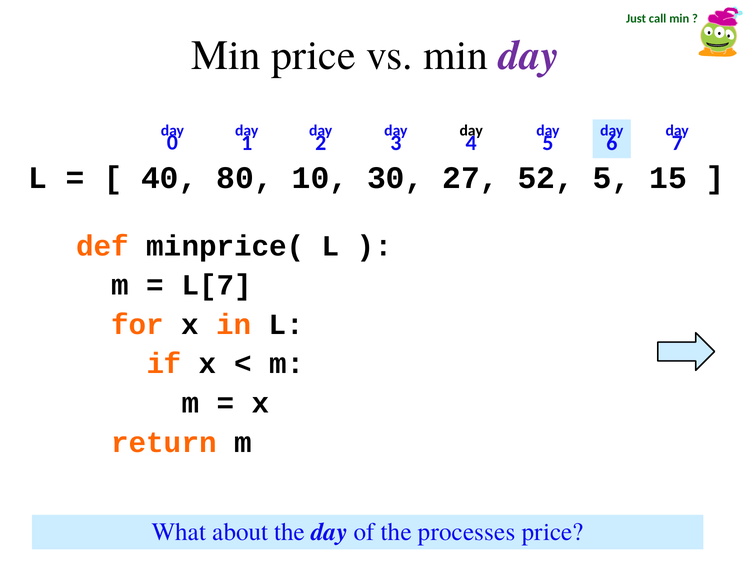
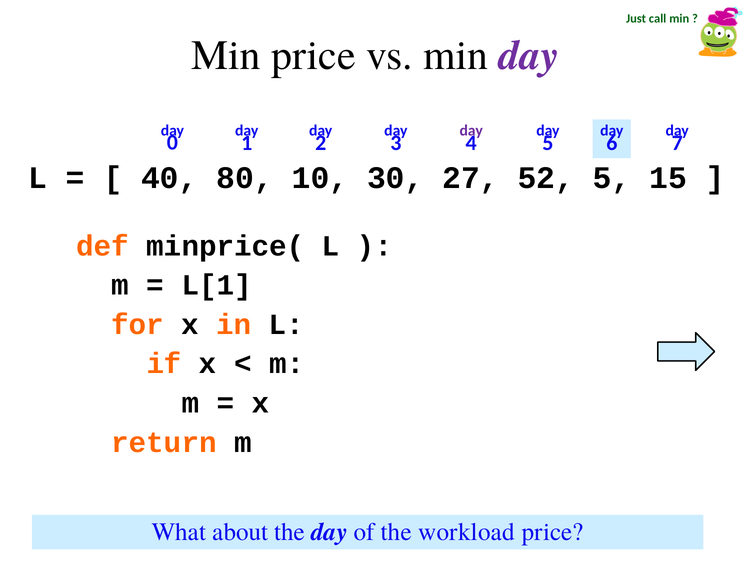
day at (471, 131) colour: black -> purple
L[7: L[7 -> L[1
processes: processes -> workload
